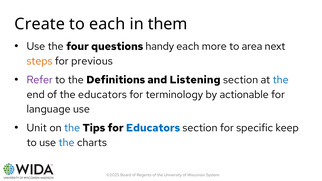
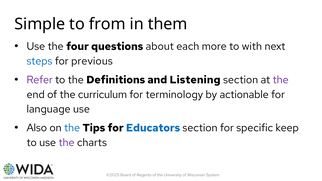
Create: Create -> Simple
to each: each -> from
handy: handy -> about
area: area -> with
steps colour: orange -> blue
the at (281, 80) colour: blue -> purple
the educators: educators -> curriculum
Unit: Unit -> Also
the at (67, 143) colour: blue -> purple
